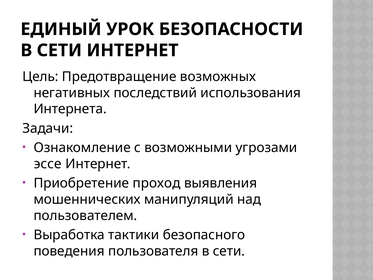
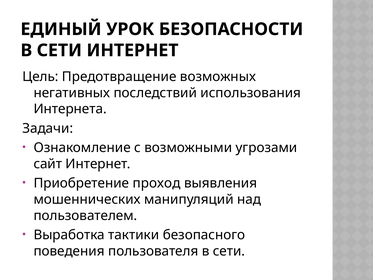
эссе: эссе -> сайт
